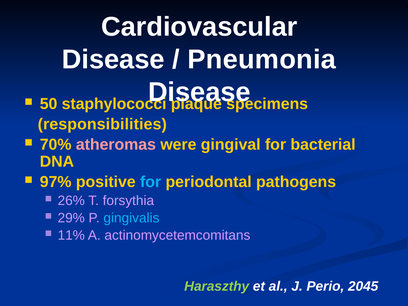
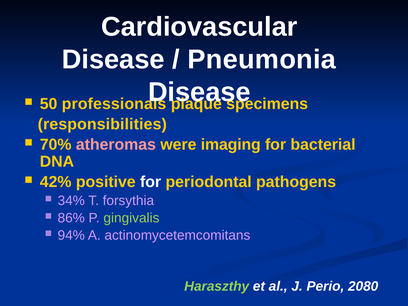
staphylococci: staphylococci -> professionals
gingival: gingival -> imaging
97%: 97% -> 42%
for at (151, 182) colour: light blue -> white
26%: 26% -> 34%
29%: 29% -> 86%
gingivalis colour: light blue -> light green
11%: 11% -> 94%
2045: 2045 -> 2080
